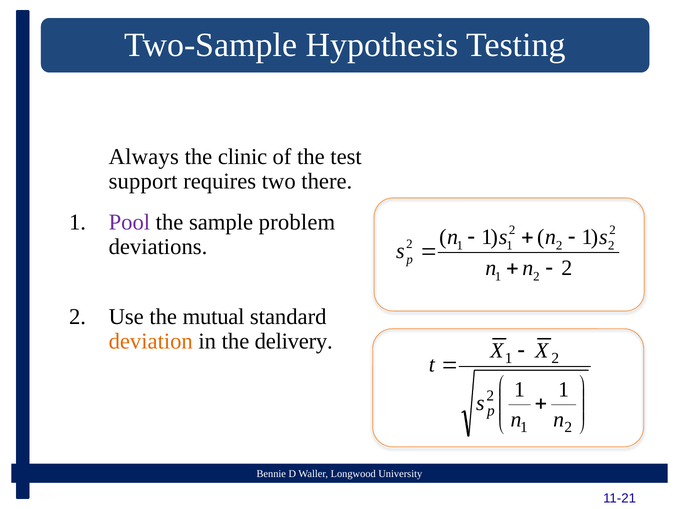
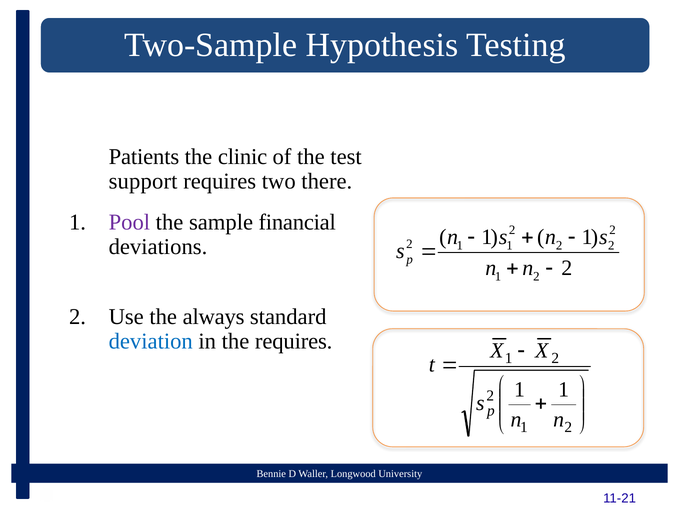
Always: Always -> Patients
problem: problem -> financial
mutual: mutual -> always
deviation colour: orange -> blue
the delivery: delivery -> requires
